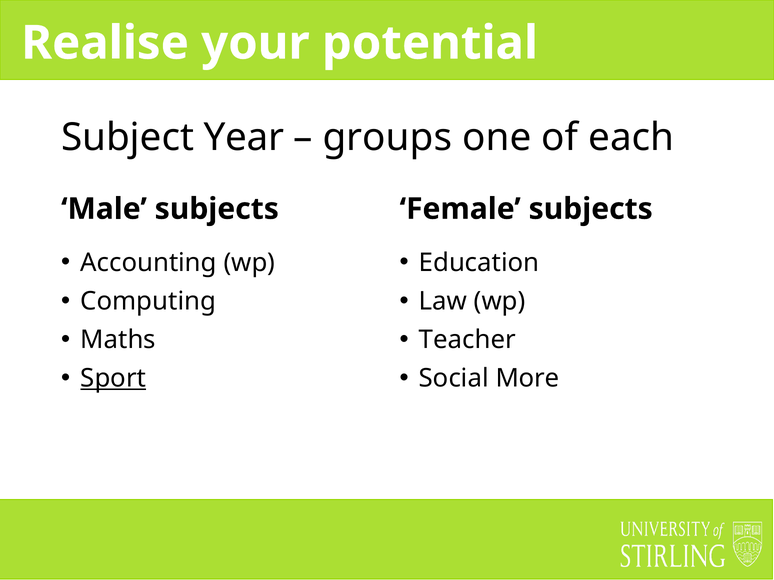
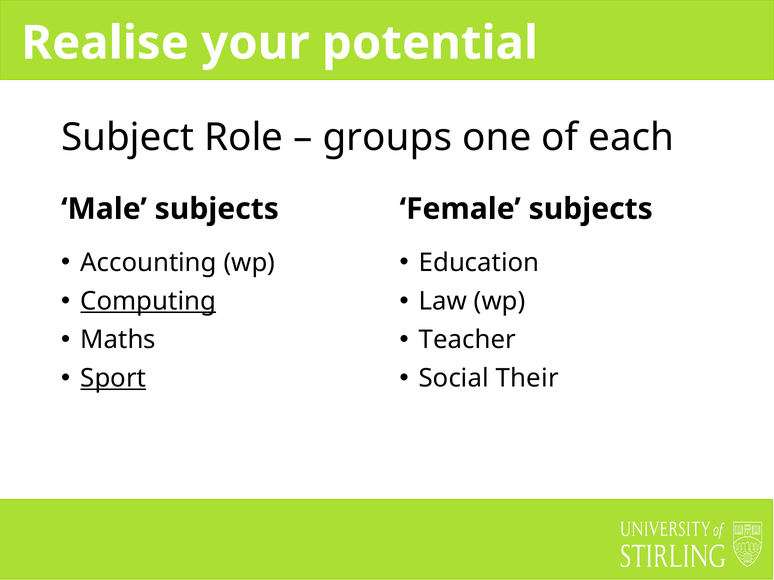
Year: Year -> Role
Computing underline: none -> present
More: More -> Their
